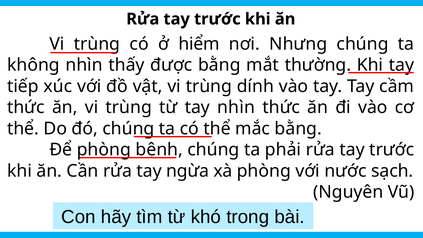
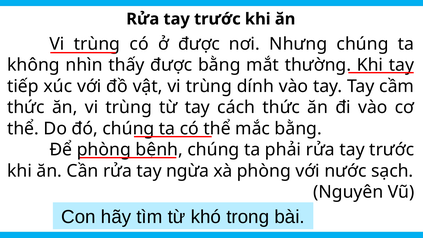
ở hiểm: hiểm -> được
tay nhìn: nhìn -> cách
